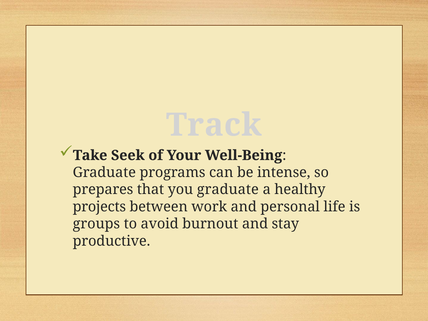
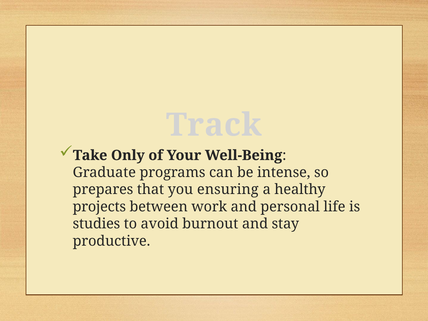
Seek: Seek -> Only
you graduate: graduate -> ensuring
groups: groups -> studies
